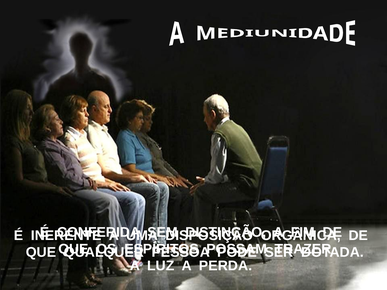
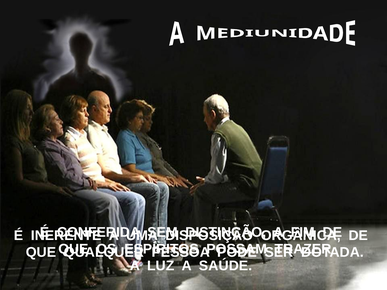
PERDA: PERDA -> SAÚDE
